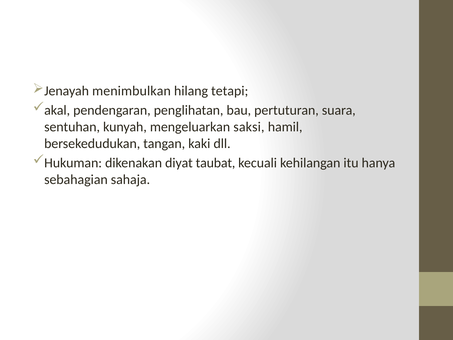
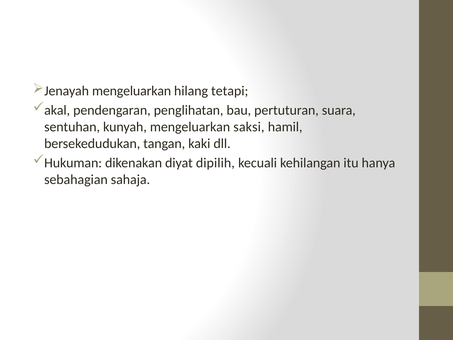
Jenayah menimbulkan: menimbulkan -> mengeluarkan
taubat: taubat -> dipilih
